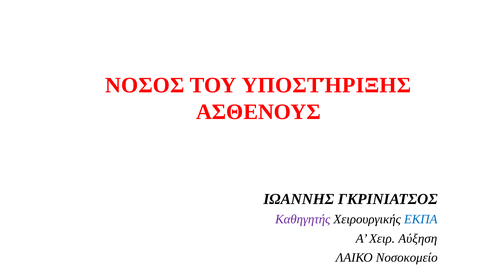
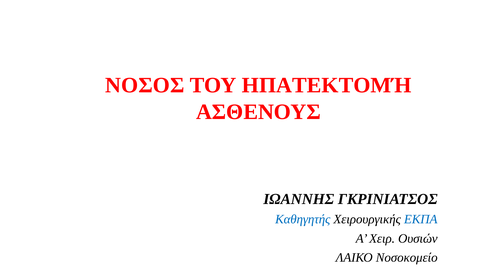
ΥΠΟΣΤΉΡΙΞΗΣ: ΥΠΟΣΤΉΡΙΞΗΣ -> ΗΠΑΤΕΚΤΟΜΉ
Καθηγητής colour: purple -> blue
Αύξηση: Αύξηση -> Ουσιών
